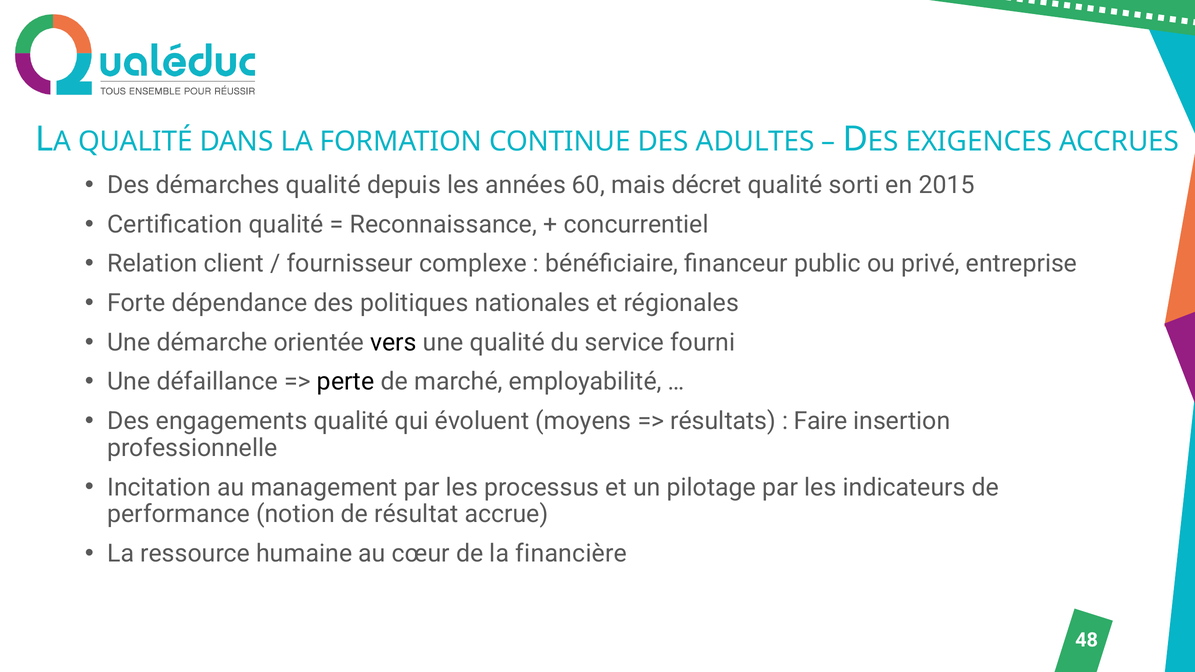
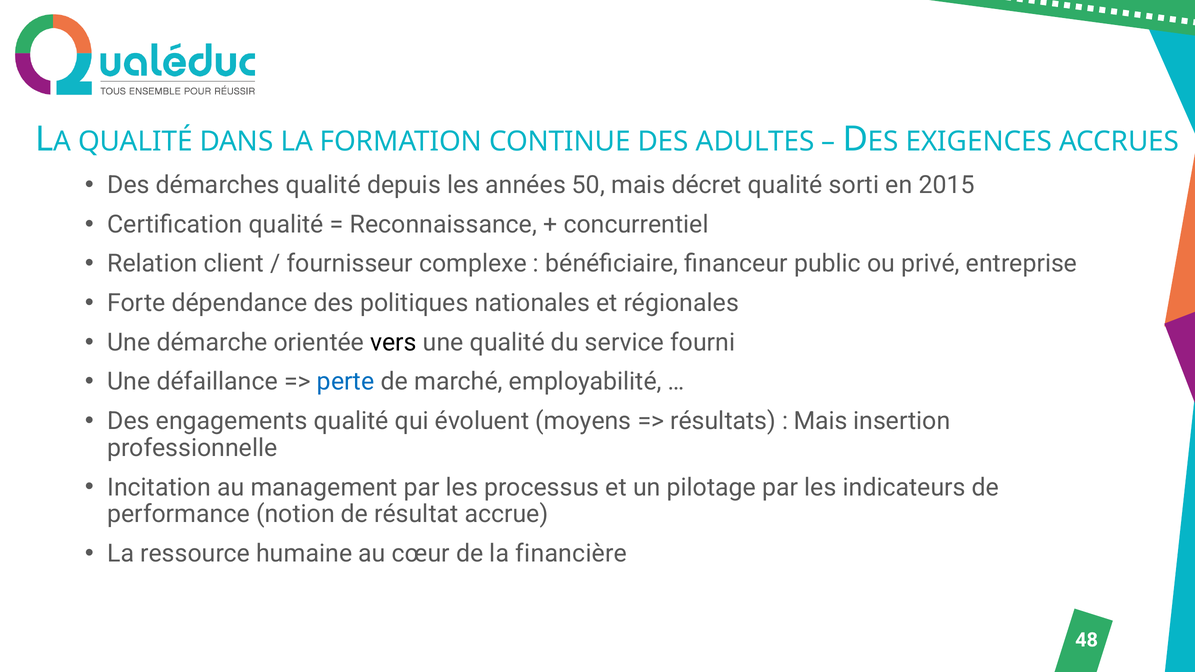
60: 60 -> 50
perte colour: black -> blue
Faire at (821, 421): Faire -> Mais
